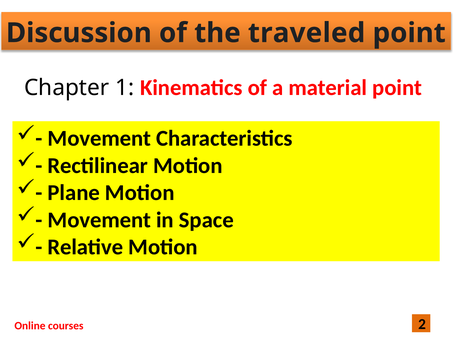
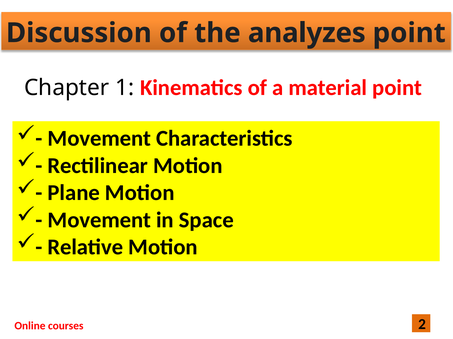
traveled: traveled -> analyzes
